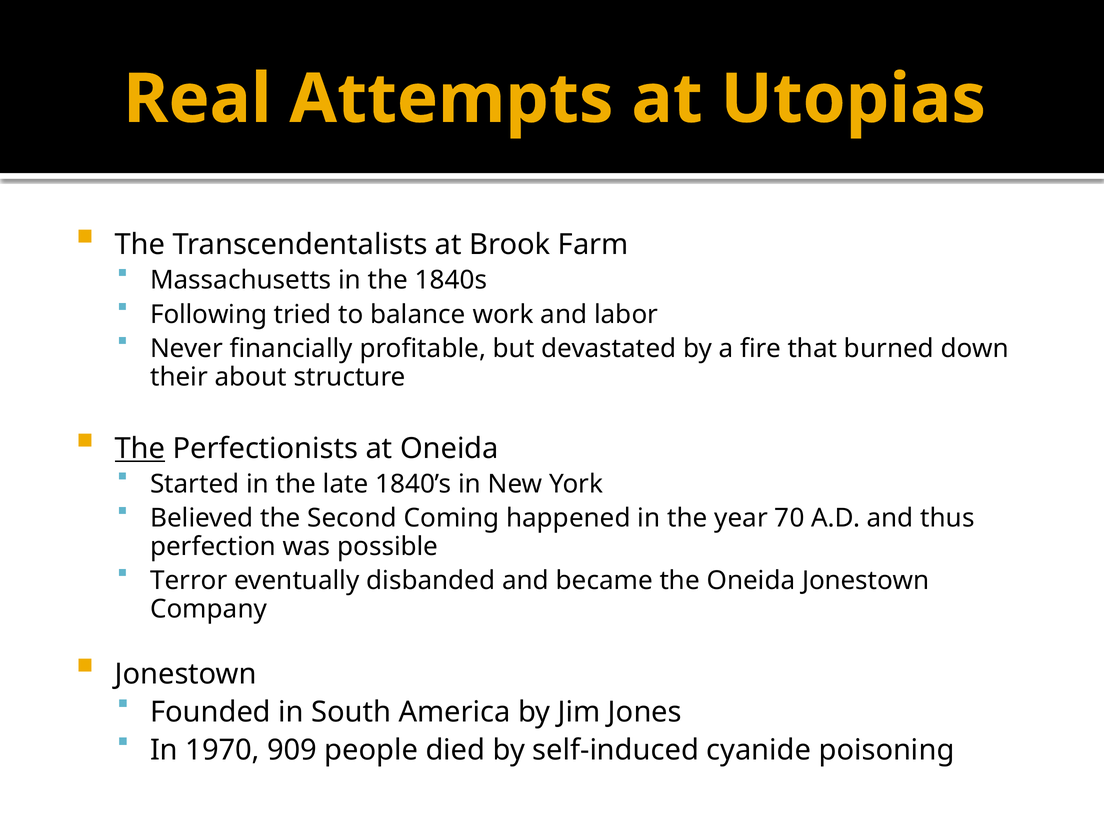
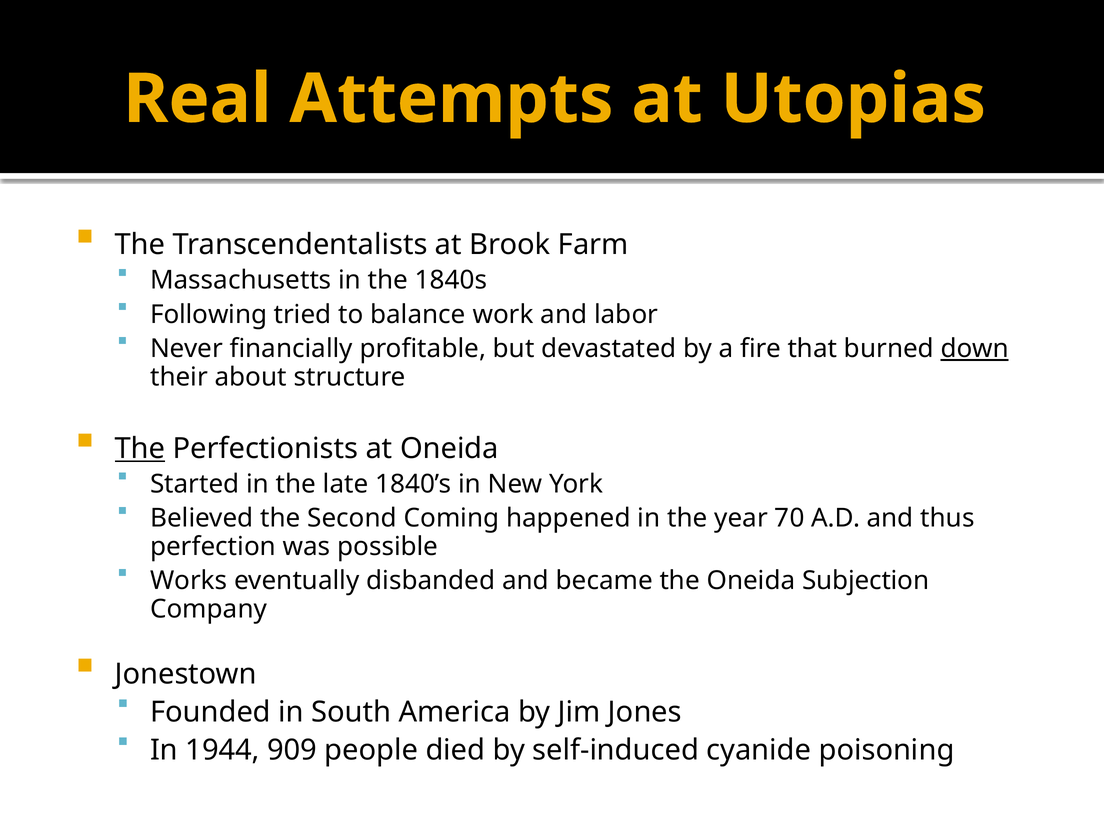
down underline: none -> present
Terror: Terror -> Works
Oneida Jonestown: Jonestown -> Subjection
1970: 1970 -> 1944
